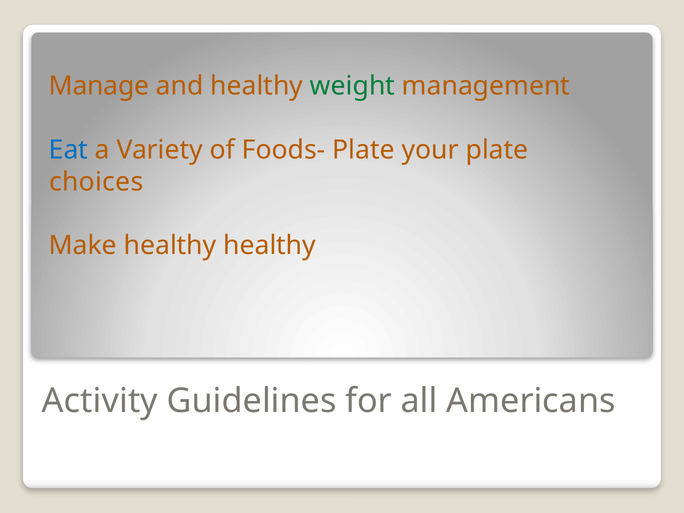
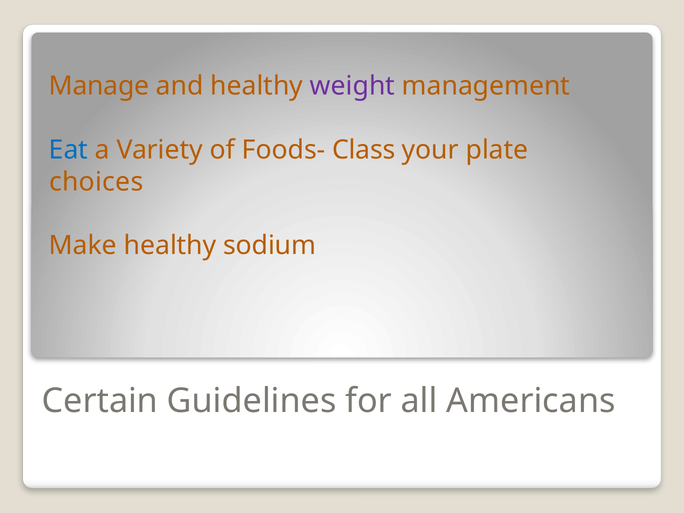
weight colour: green -> purple
Foods- Plate: Plate -> Class
healthy healthy: healthy -> sodium
Activity: Activity -> Certain
